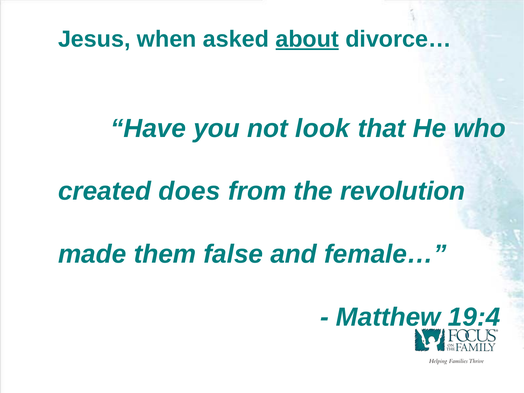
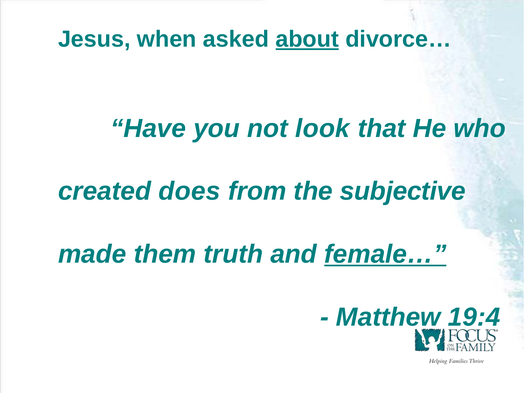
revolution: revolution -> subjective
false: false -> truth
female… underline: none -> present
